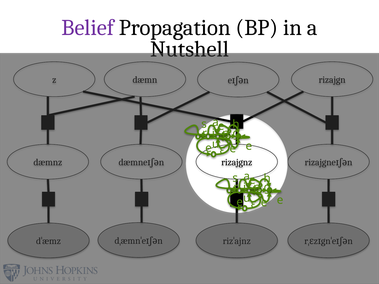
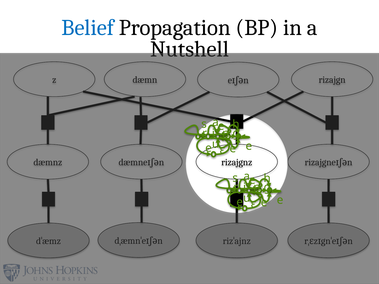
Belief colour: purple -> blue
